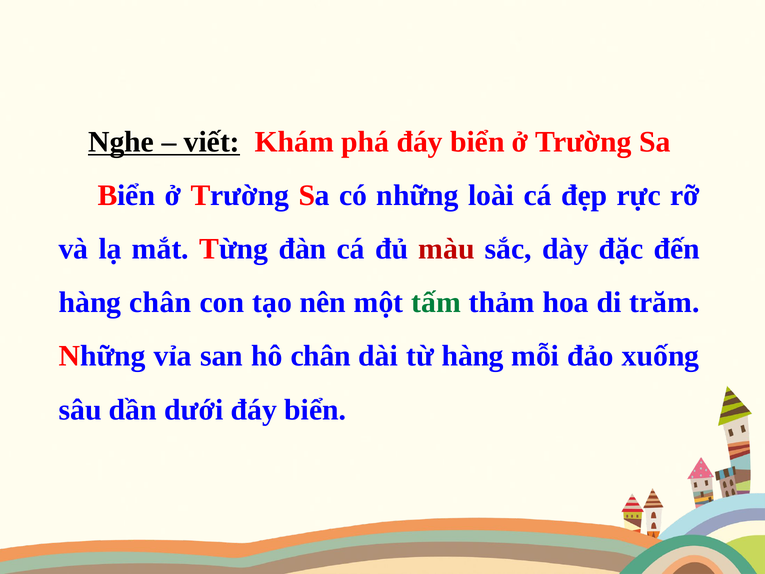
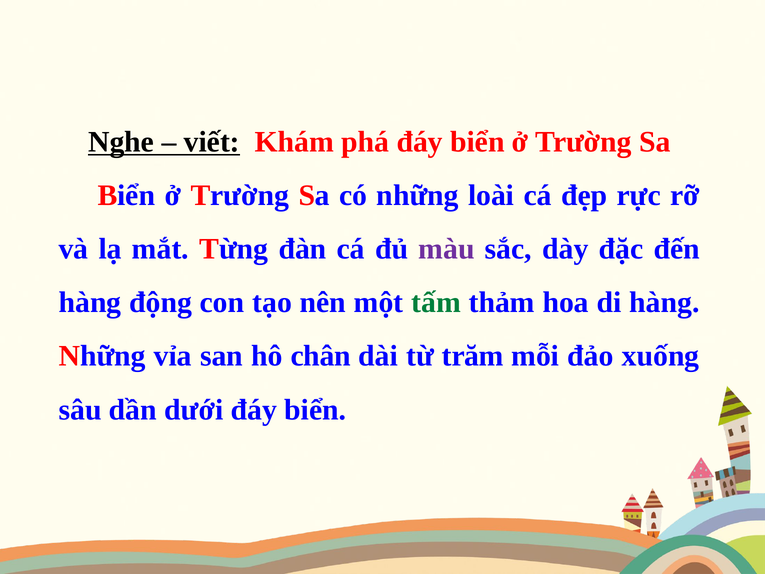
màu colour: red -> purple
hàng chân: chân -> động
di trăm: trăm -> hàng
từ hàng: hàng -> trăm
